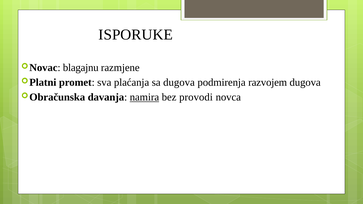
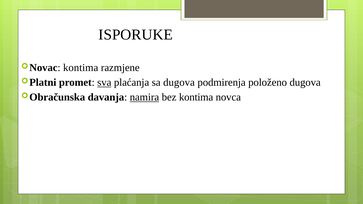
blagajnu at (81, 68): blagajnu -> kontima
sva underline: none -> present
razvojem: razvojem -> položeno
bez provodi: provodi -> kontima
